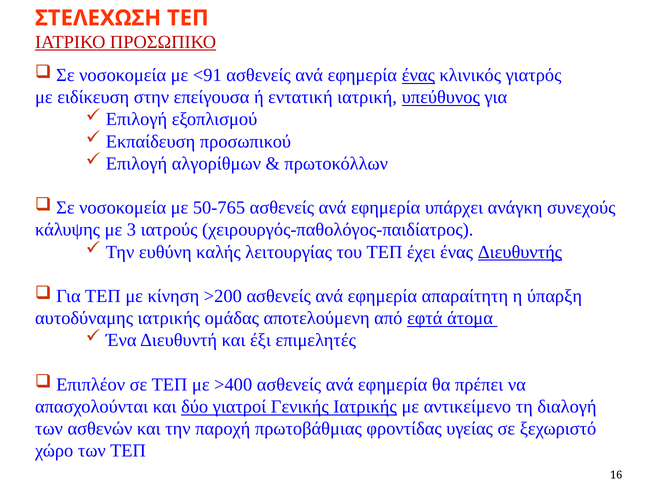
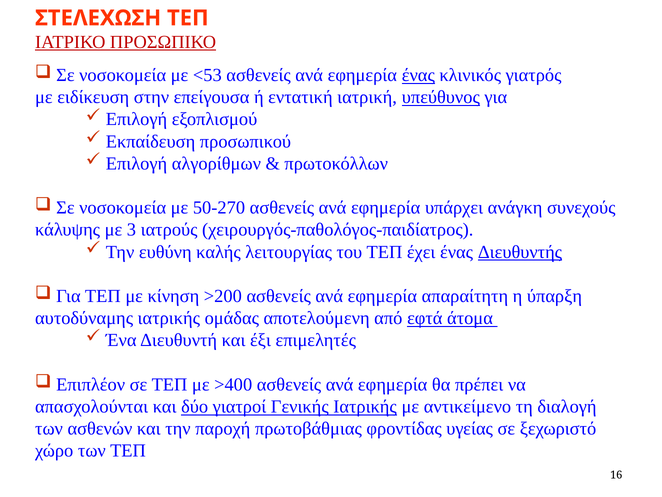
<91: <91 -> <53
50-765: 50-765 -> 50-270
